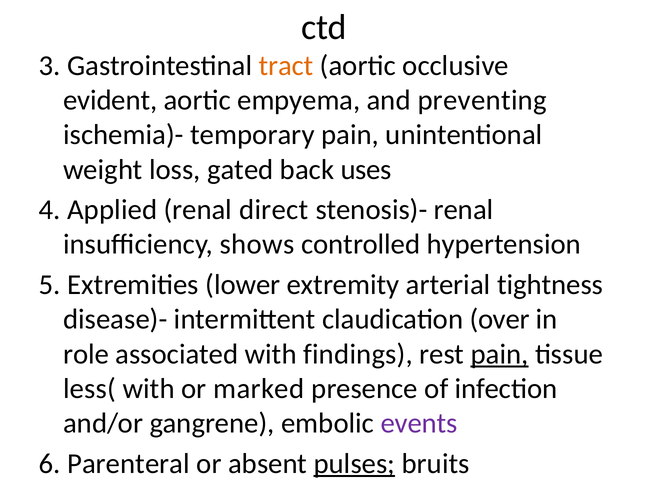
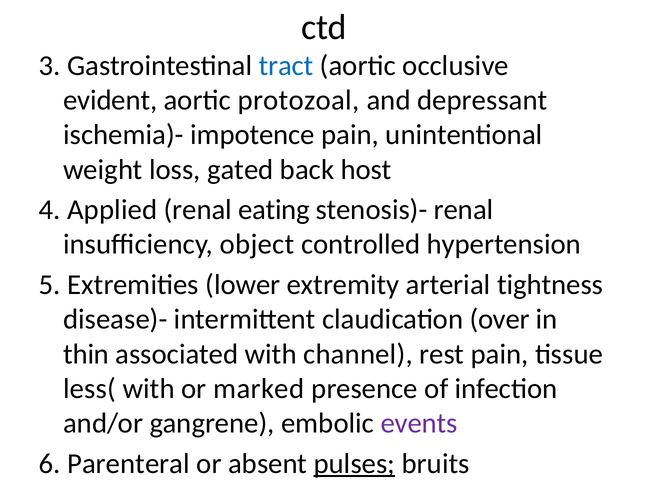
tract colour: orange -> blue
empyema: empyema -> protozoal
preventing: preventing -> depressant
temporary: temporary -> impotence
uses: uses -> host
direct: direct -> eating
shows: shows -> object
role: role -> thin
findings: findings -> channel
pain at (500, 354) underline: present -> none
